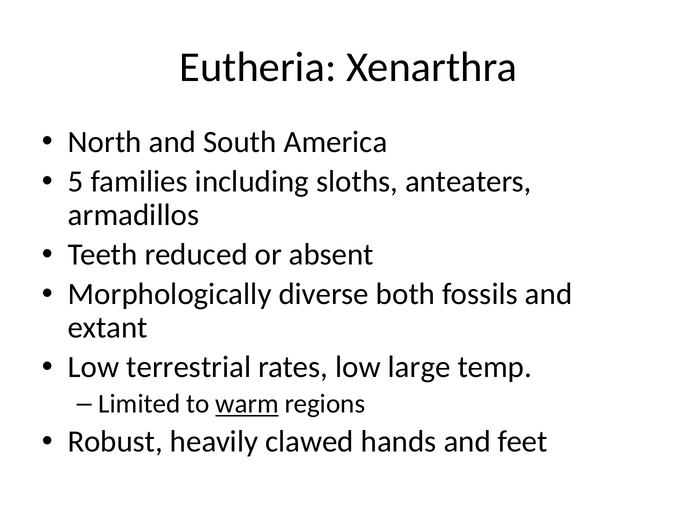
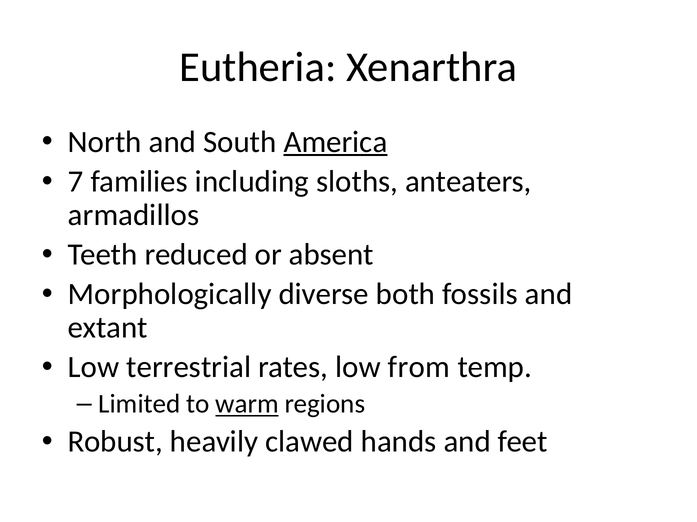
America underline: none -> present
5: 5 -> 7
large: large -> from
